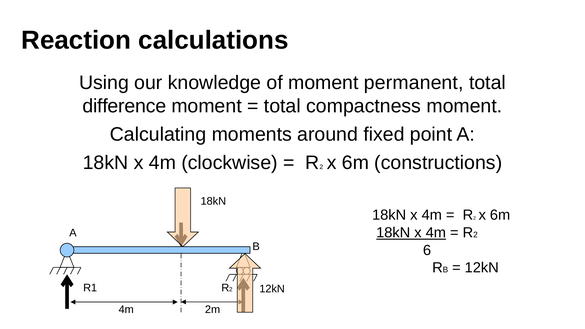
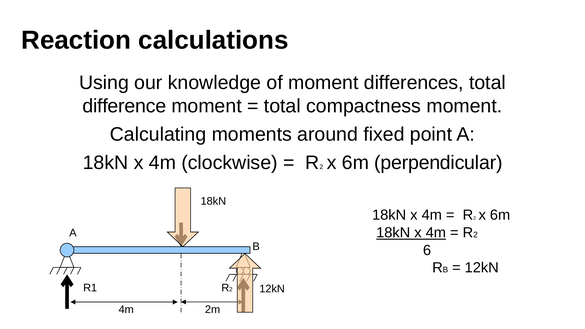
permanent: permanent -> differences
constructions: constructions -> perpendicular
